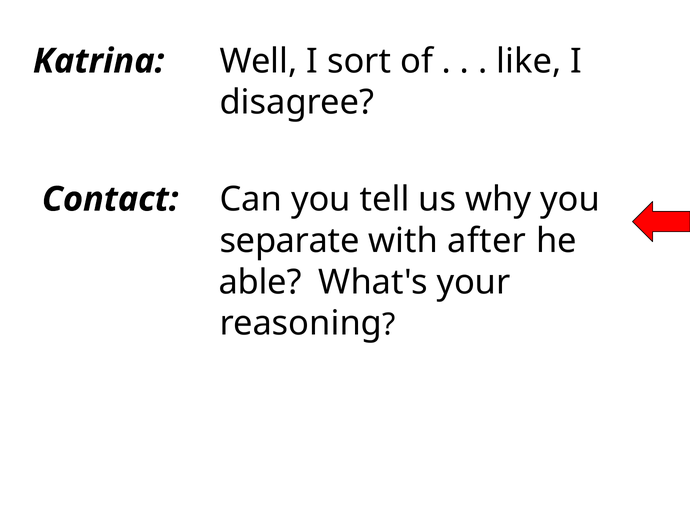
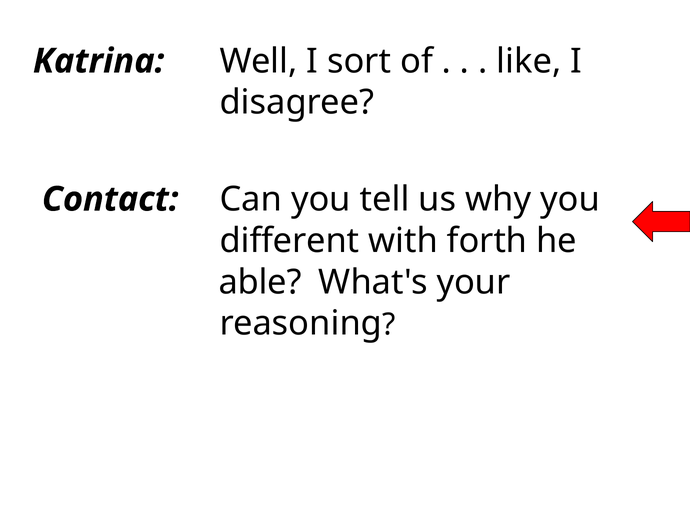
separate: separate -> different
after: after -> forth
